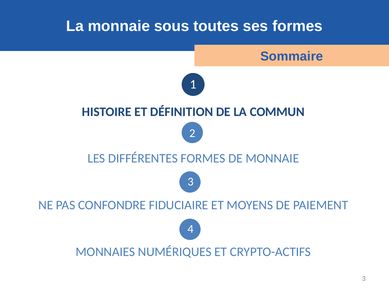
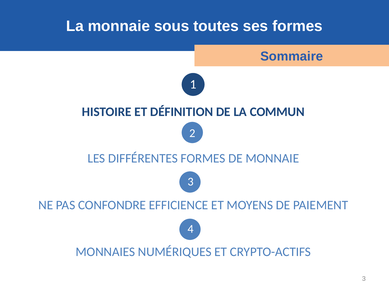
FIDUCIAIRE: FIDUCIAIRE -> EFFICIENCE
